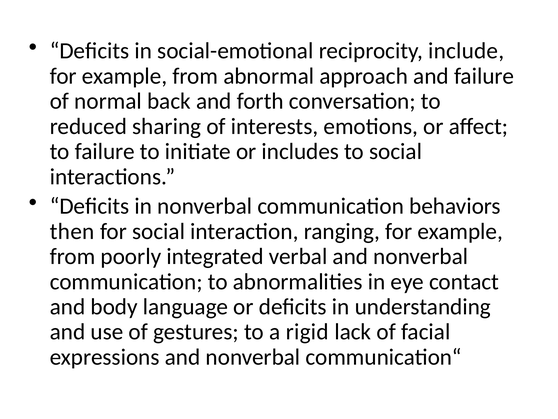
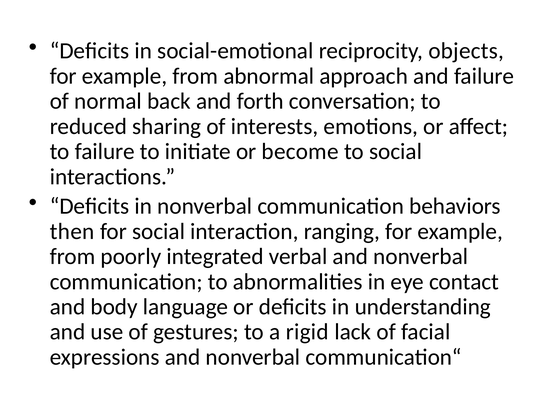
include: include -> objects
includes: includes -> become
